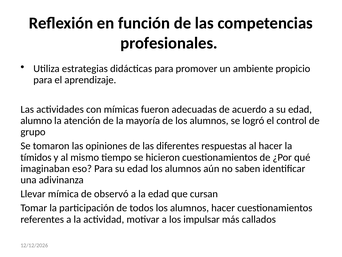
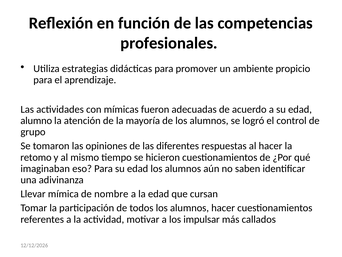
tímidos: tímidos -> retomo
observó: observó -> nombre
